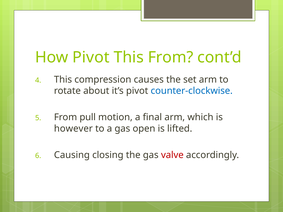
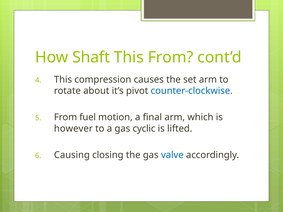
How Pivot: Pivot -> Shaft
pull: pull -> fuel
open: open -> cyclic
valve colour: red -> blue
